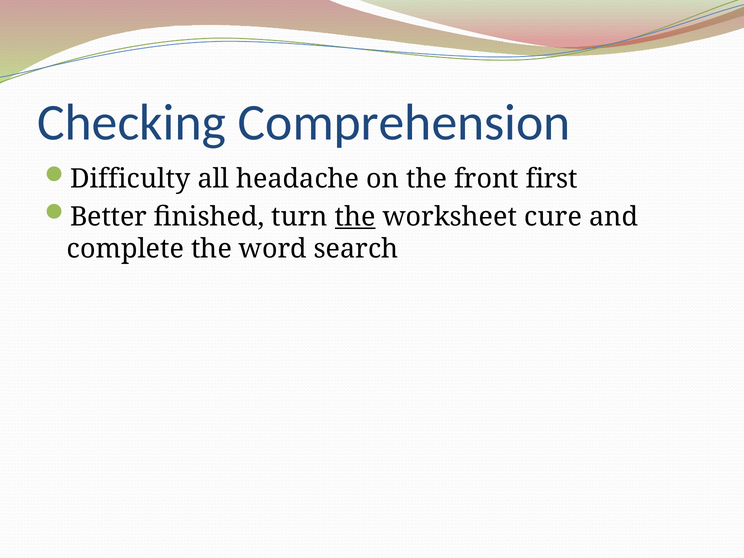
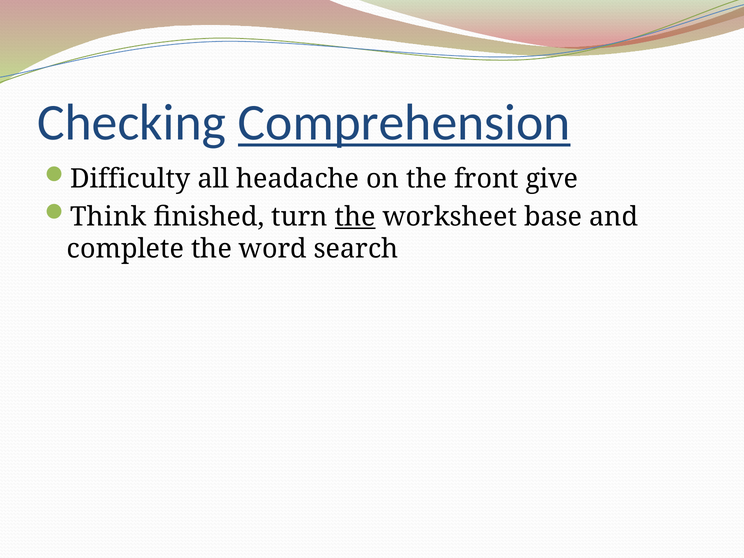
Comprehension underline: none -> present
first: first -> give
Better: Better -> Think
cure: cure -> base
